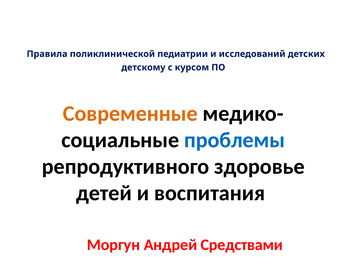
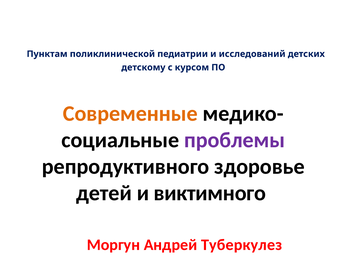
Правила: Правила -> Пунктам
проблемы colour: blue -> purple
воспитания: воспитания -> виктимного
Средствами: Средствами -> Туберкулез
